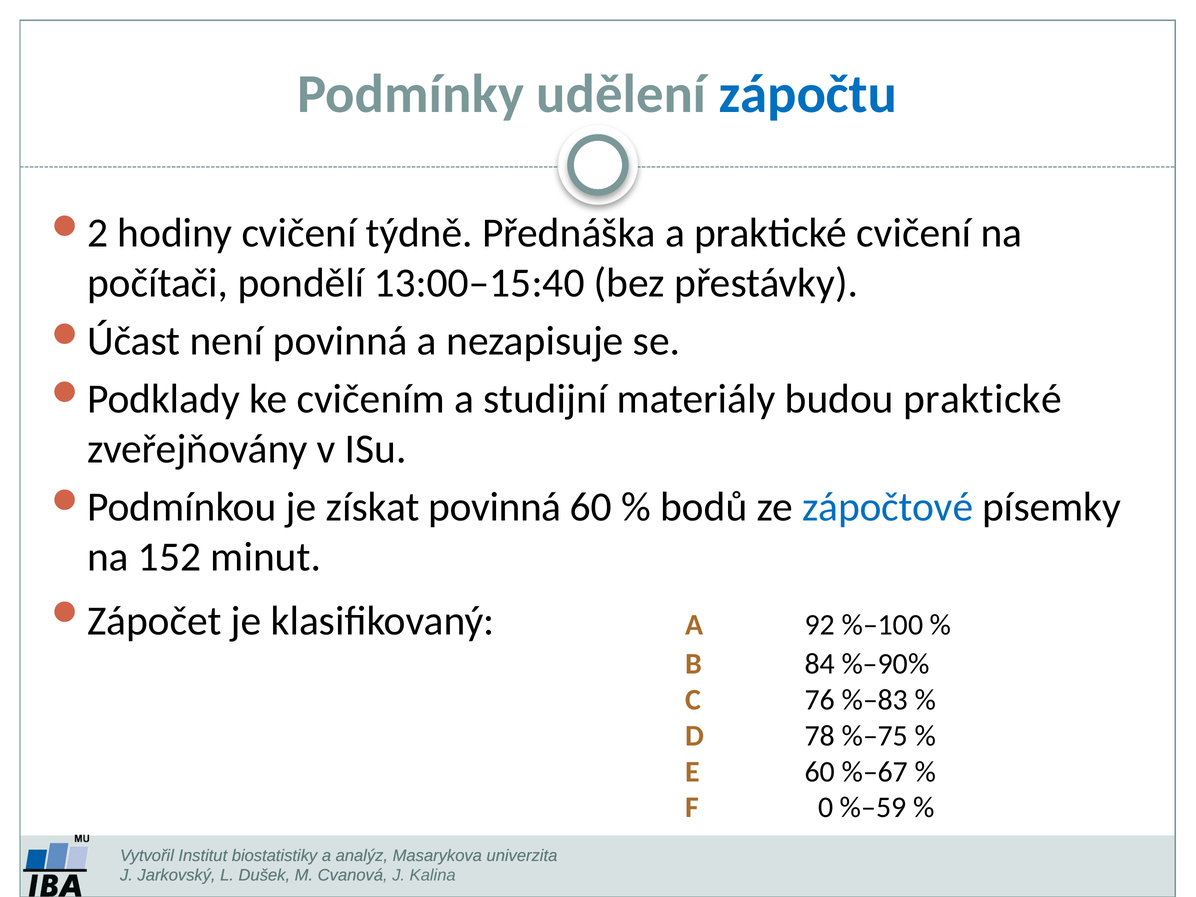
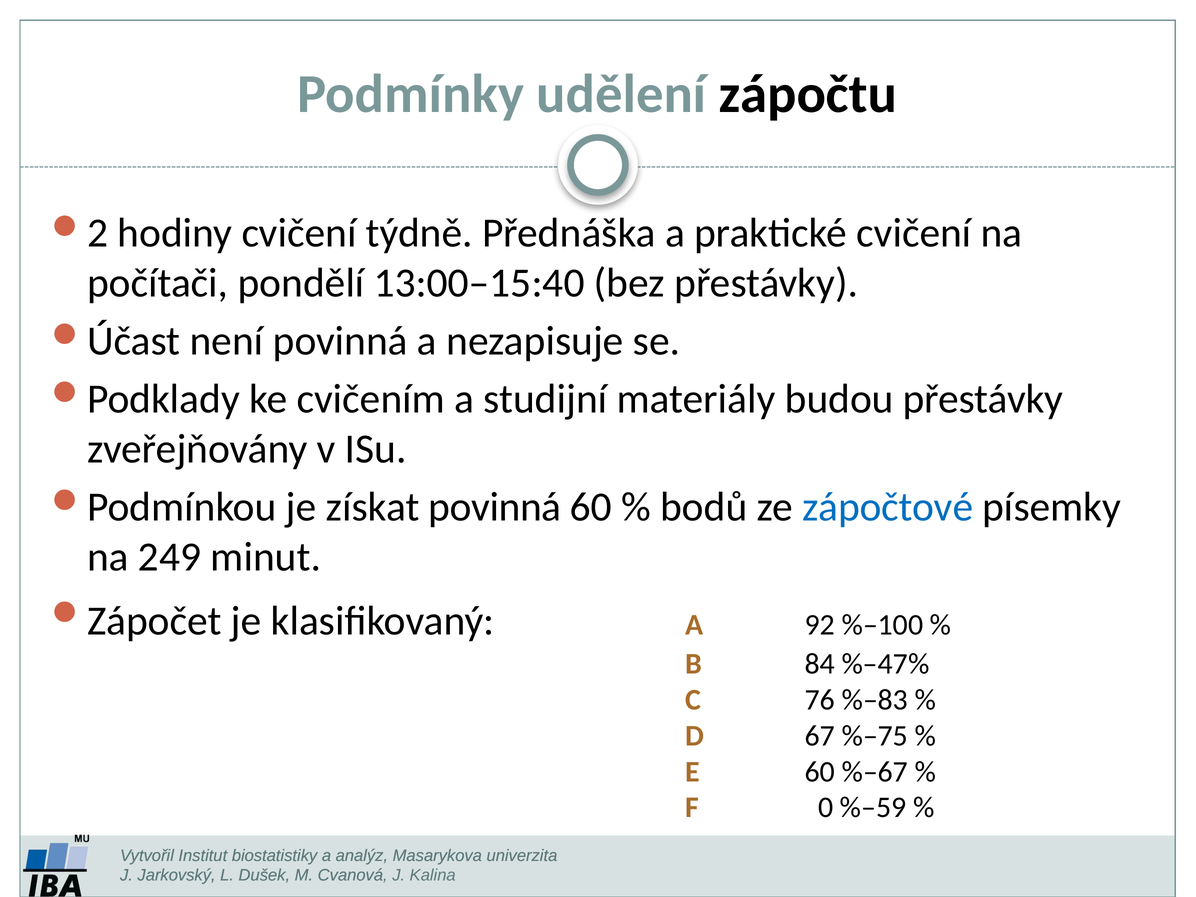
zápočtu colour: blue -> black
budou praktické: praktické -> přestávky
152: 152 -> 249
%–90%: %–90% -> %–47%
78: 78 -> 67
